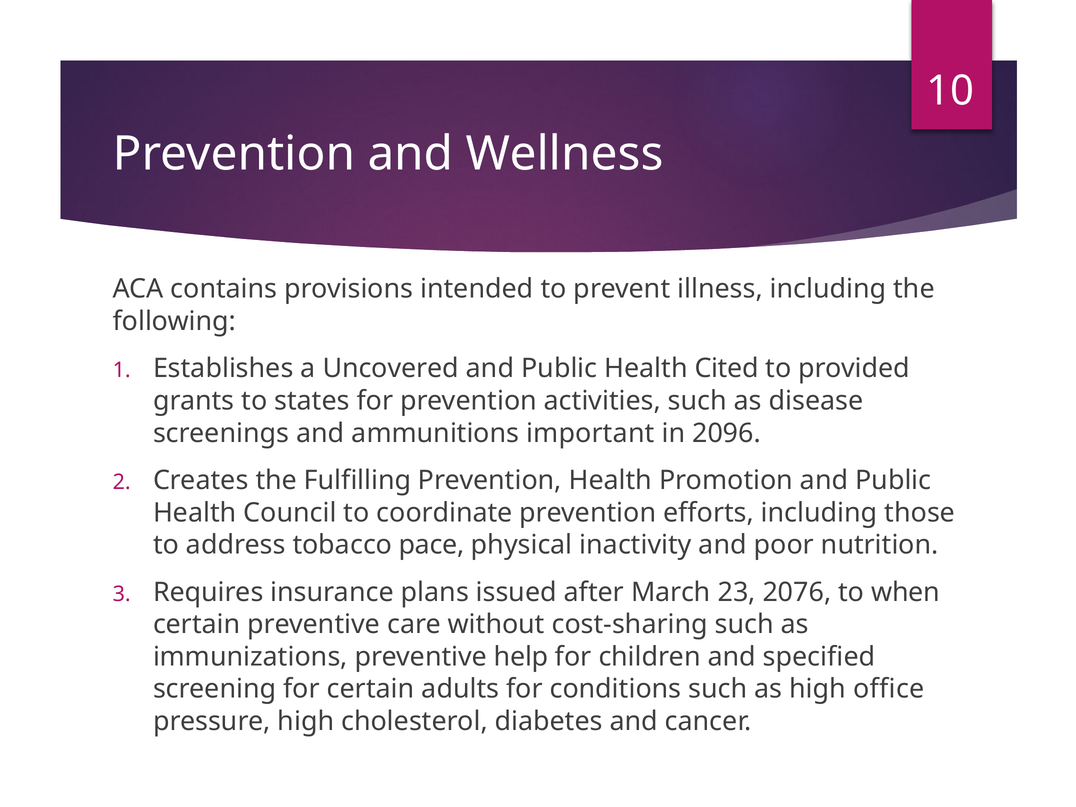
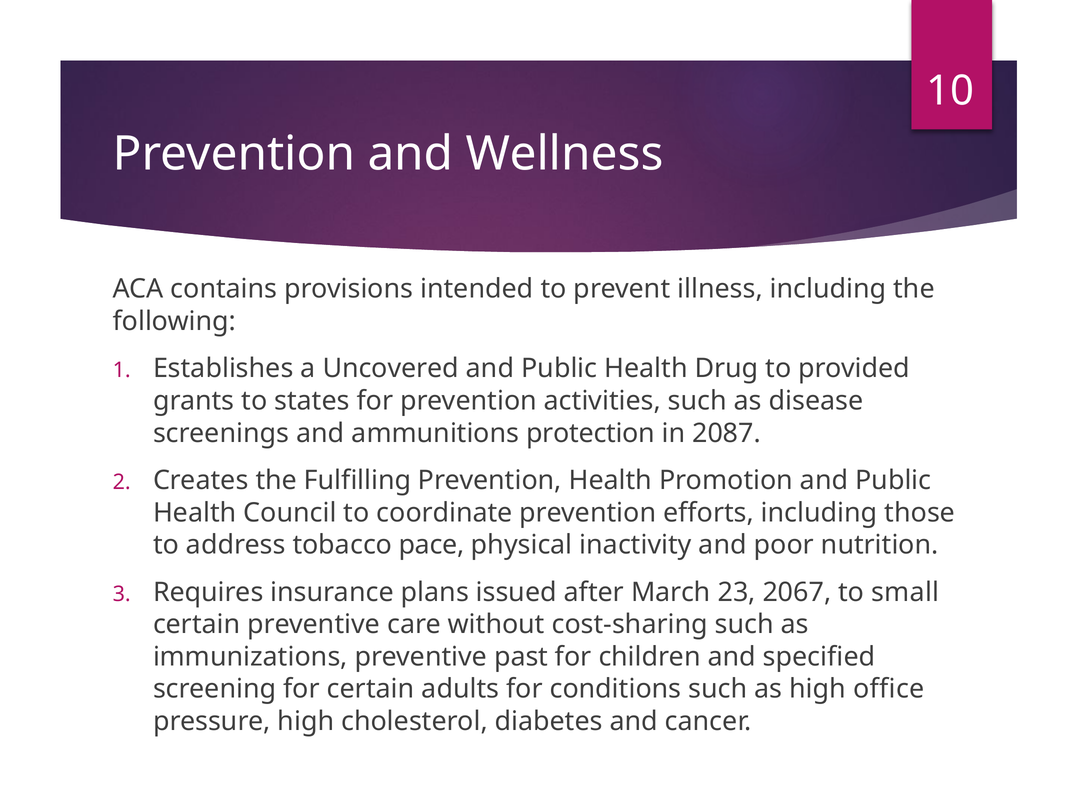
Cited: Cited -> Drug
important: important -> protection
2096: 2096 -> 2087
2076: 2076 -> 2067
when: when -> small
help: help -> past
